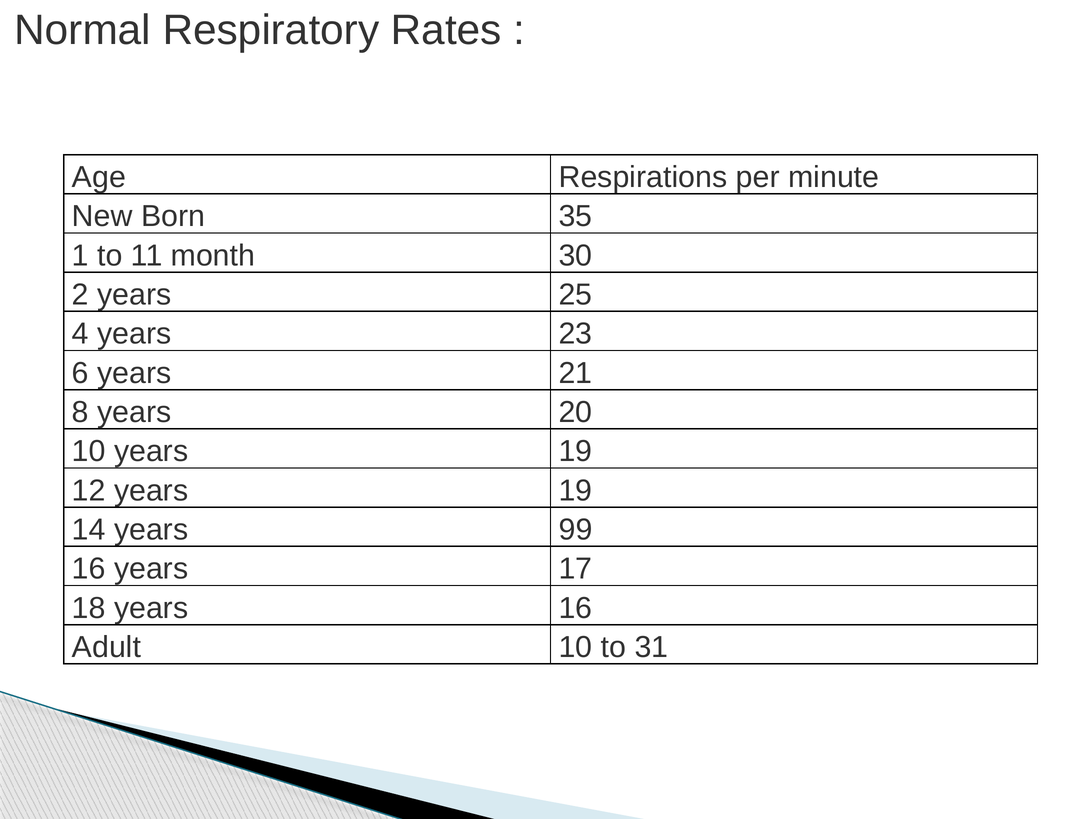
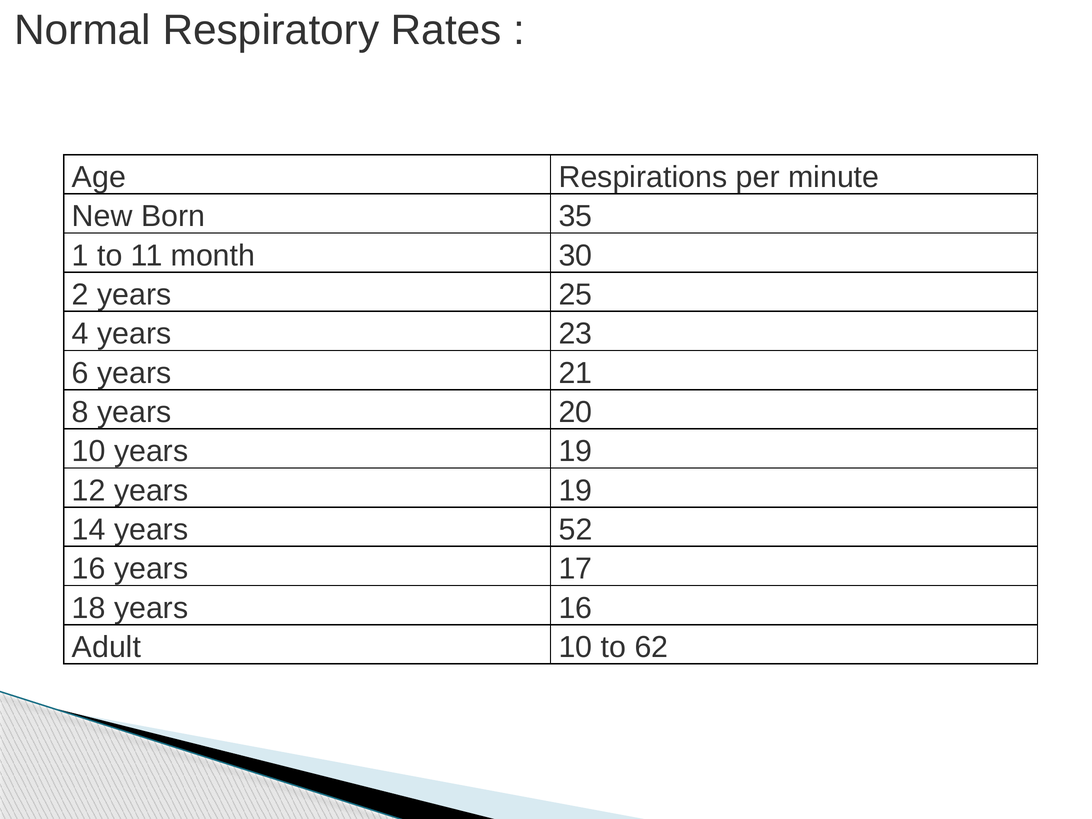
99: 99 -> 52
31: 31 -> 62
